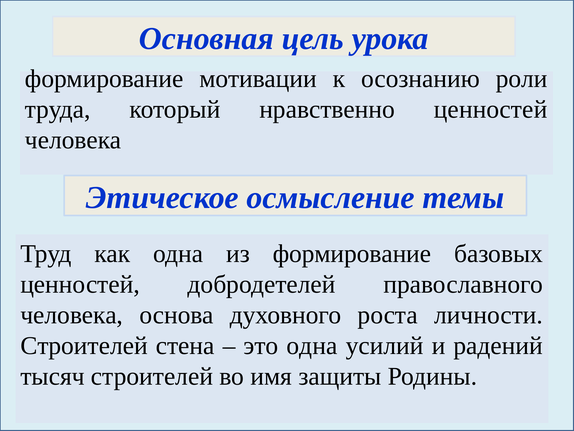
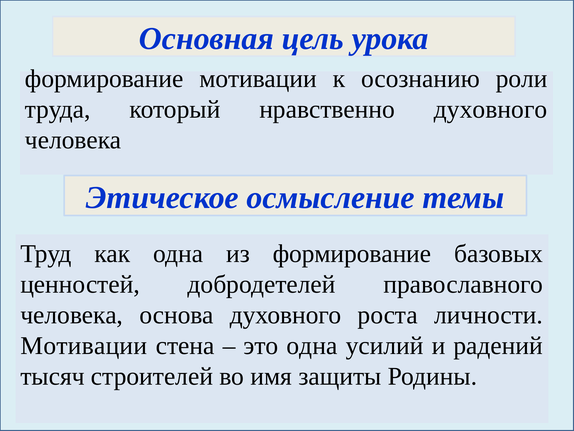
нравственно ценностей: ценностей -> духовного
Строителей at (84, 345): Строителей -> Мотивации
